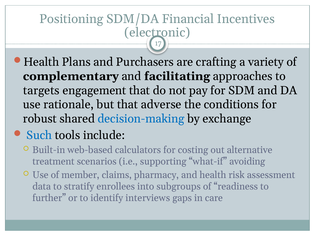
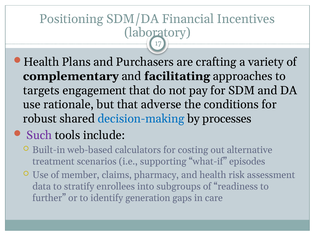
electronic: electronic -> laboratory
exchange: exchange -> processes
Such colour: blue -> purple
avoiding: avoiding -> episodes
interviews: interviews -> generation
